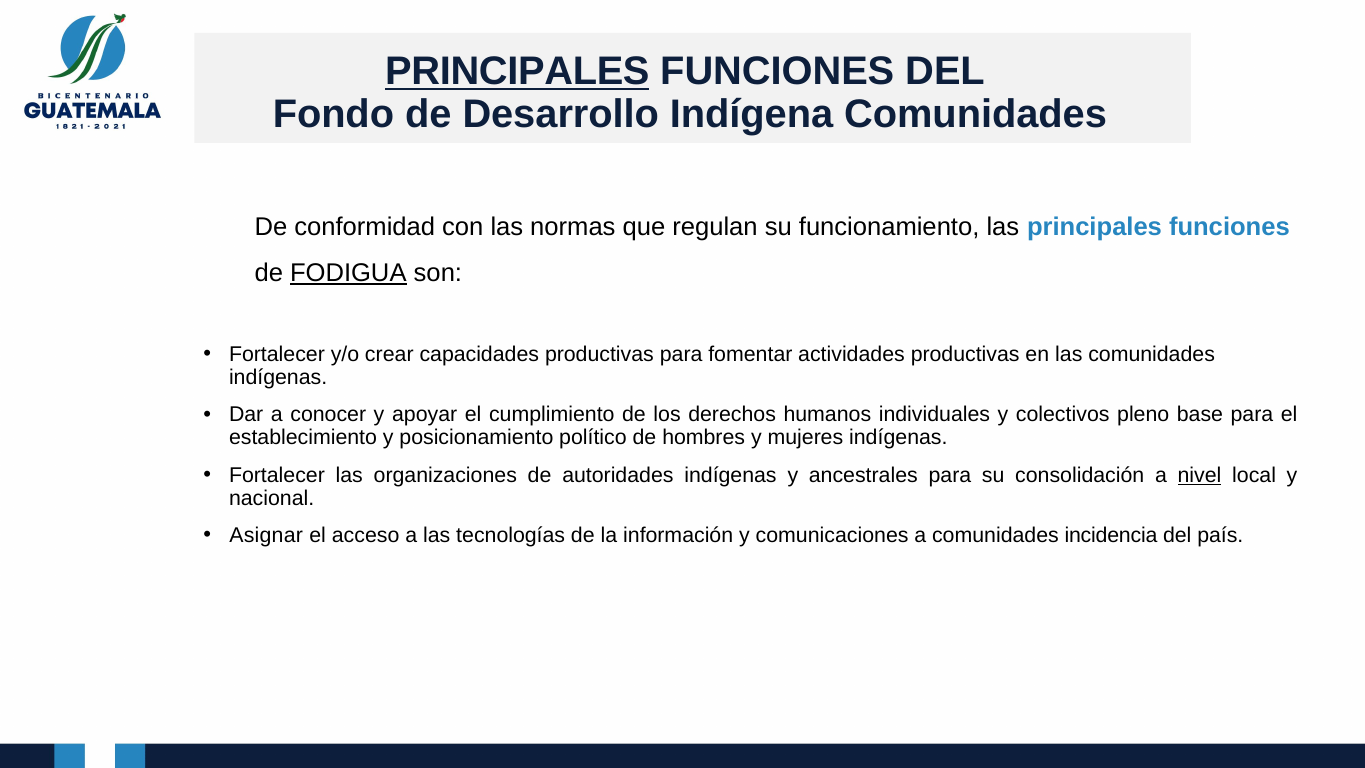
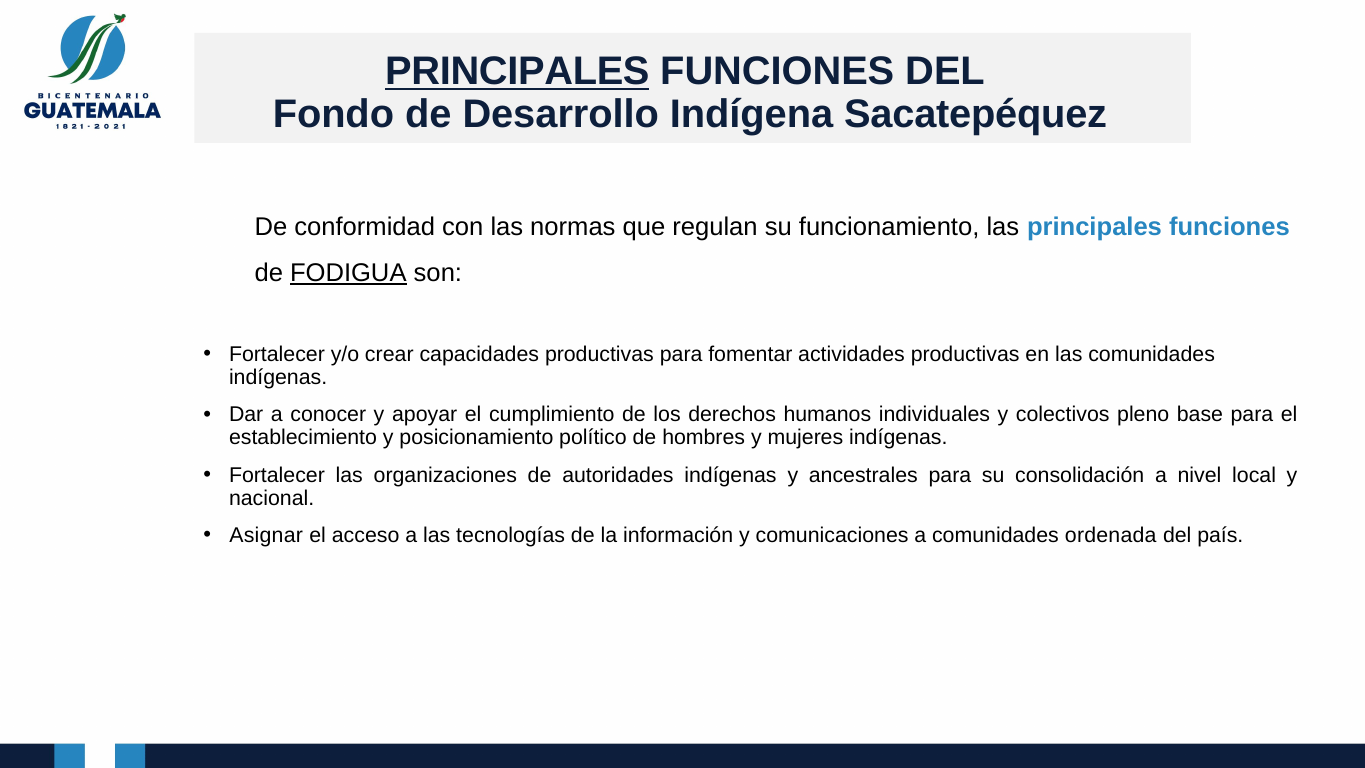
Indígena Comunidades: Comunidades -> Sacatepéquez
nivel underline: present -> none
incidencia: incidencia -> ordenada
